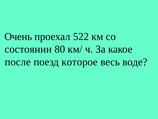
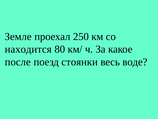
Очень: Очень -> Земле
522: 522 -> 250
состоянии: состоянии -> находится
которое: которое -> стоянки
